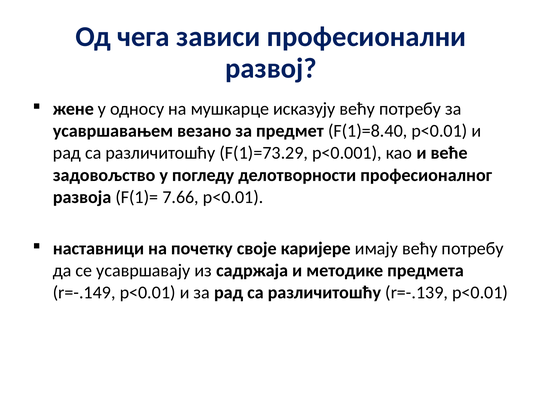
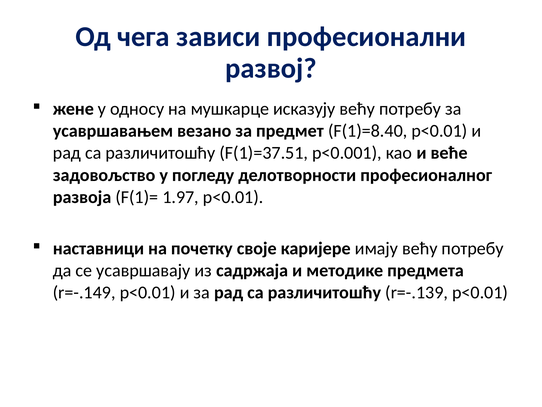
F(1)=73.29: F(1)=73.29 -> F(1)=37.51
7.66: 7.66 -> 1.97
